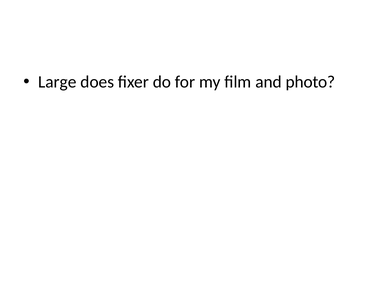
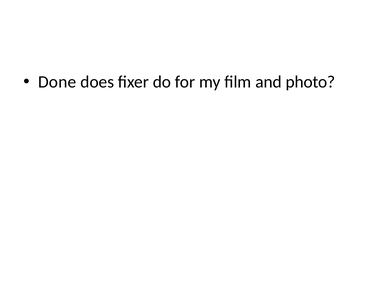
Large: Large -> Done
